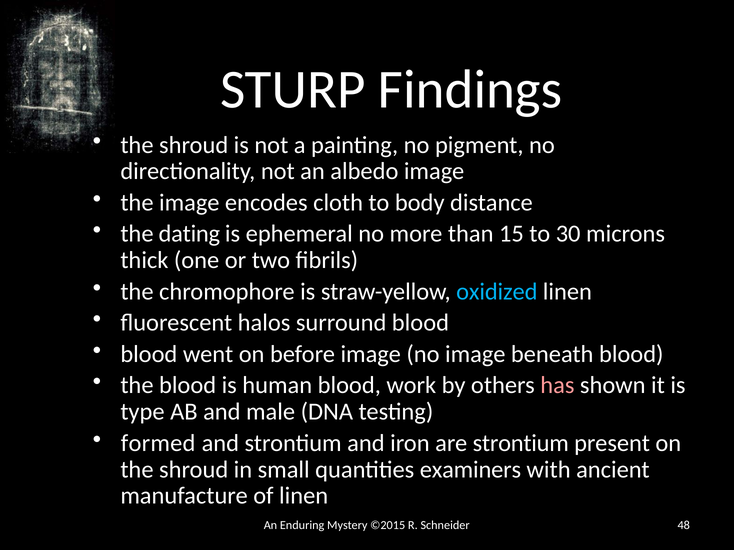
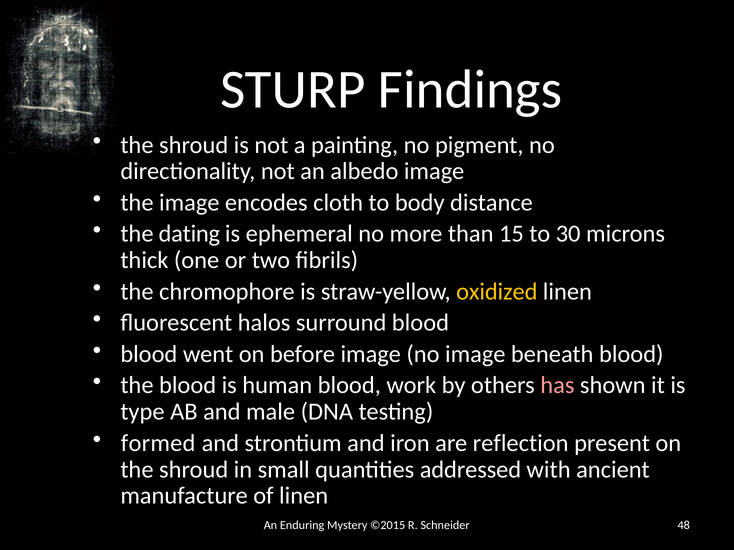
oxidized colour: light blue -> yellow
are strontium: strontium -> reflection
examiners: examiners -> addressed
